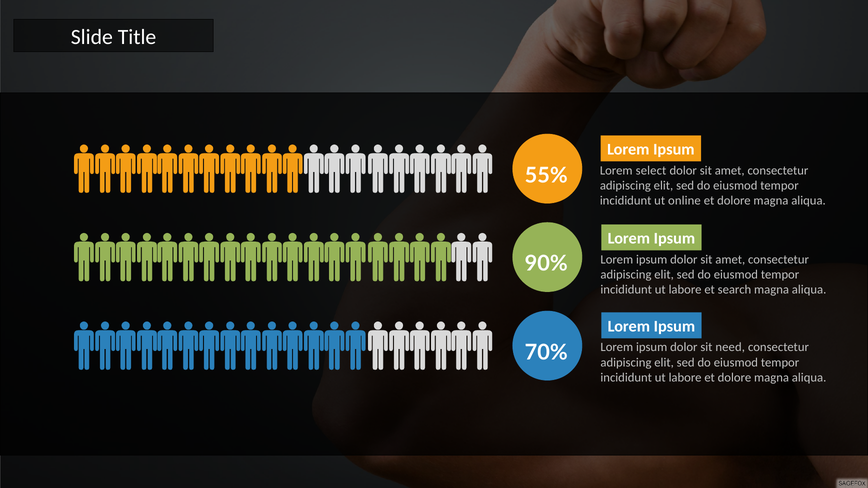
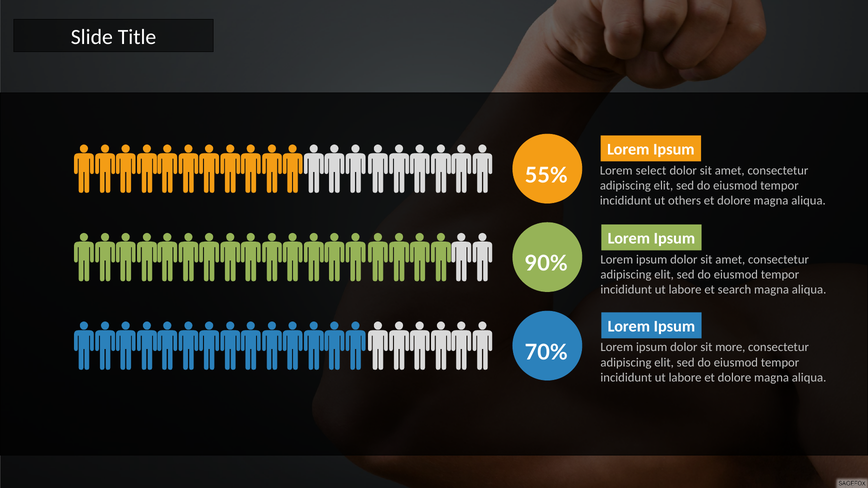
online: online -> others
need: need -> more
